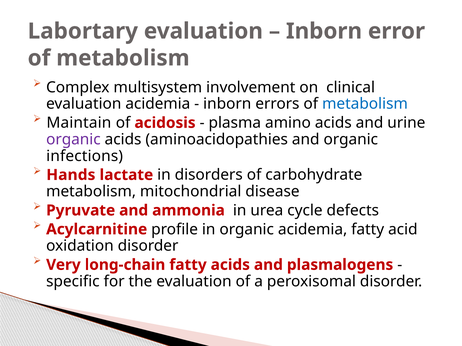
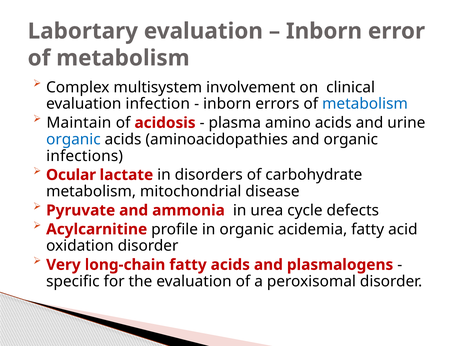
evaluation acidemia: acidemia -> infection
organic at (73, 140) colour: purple -> blue
Hands: Hands -> Ocular
